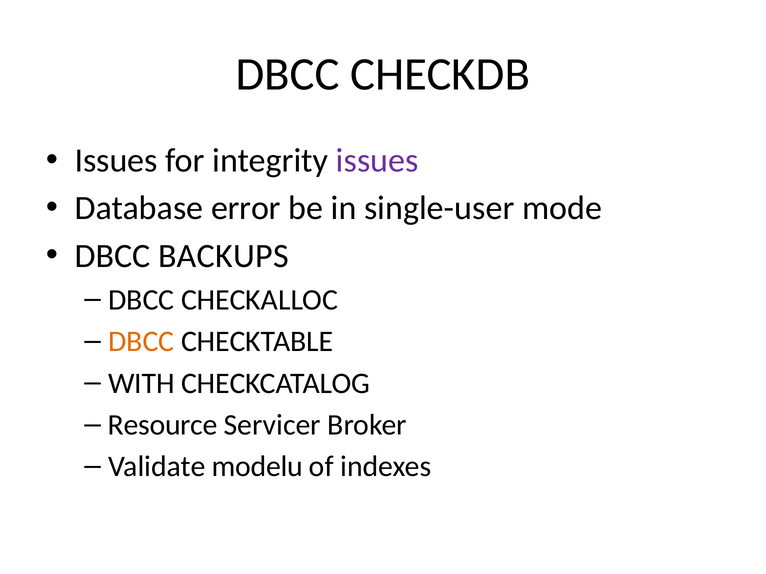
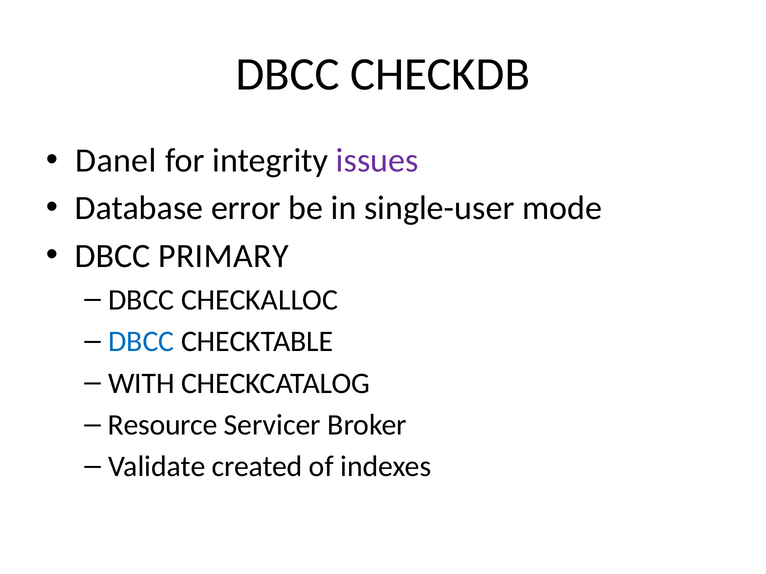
Issues at (116, 161): Issues -> Danel
BACKUPS: BACKUPS -> PRIMARY
DBCC at (141, 342) colour: orange -> blue
modelu: modelu -> created
